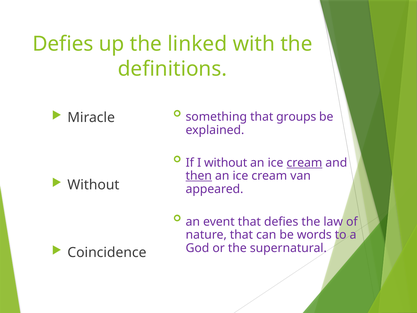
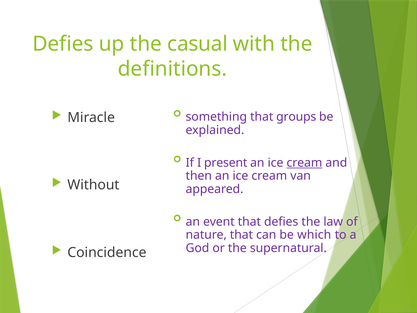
linked: linked -> casual
I without: without -> present
then underline: present -> none
words: words -> which
